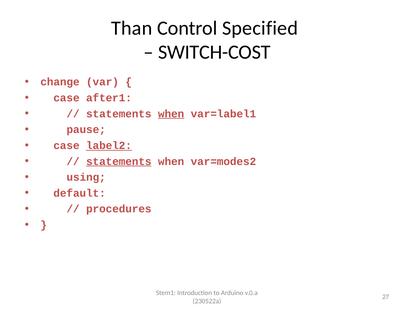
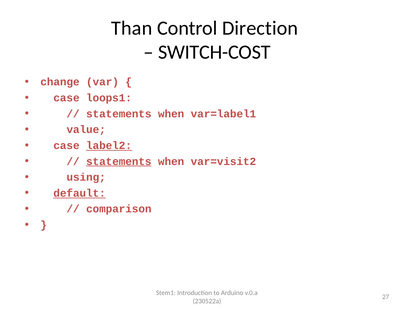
Specified: Specified -> Direction
after1: after1 -> loops1
when at (171, 114) underline: present -> none
pause: pause -> value
var=modes2: var=modes2 -> var=visit2
default underline: none -> present
procedures: procedures -> comparison
